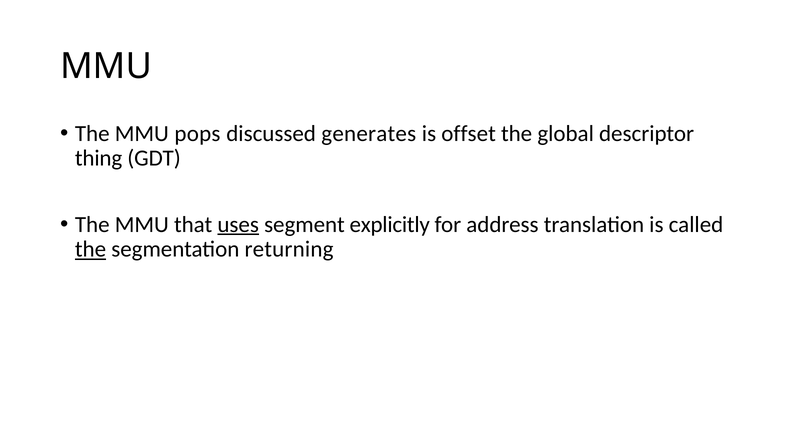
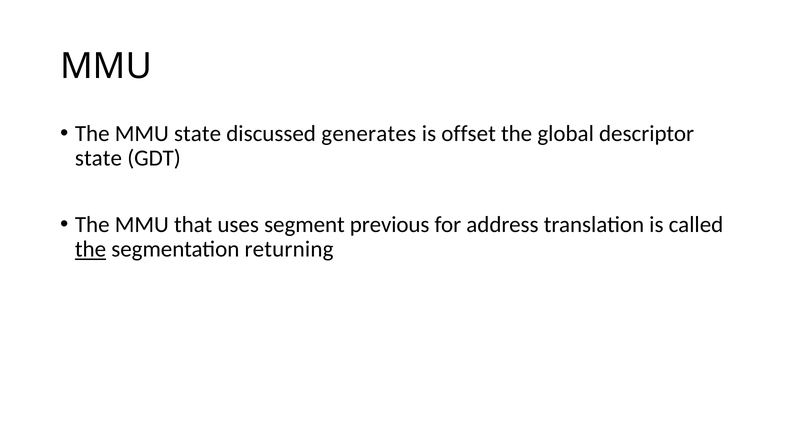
MMU pops: pops -> state
thing at (99, 158): thing -> state
uses underline: present -> none
explicitly: explicitly -> previous
